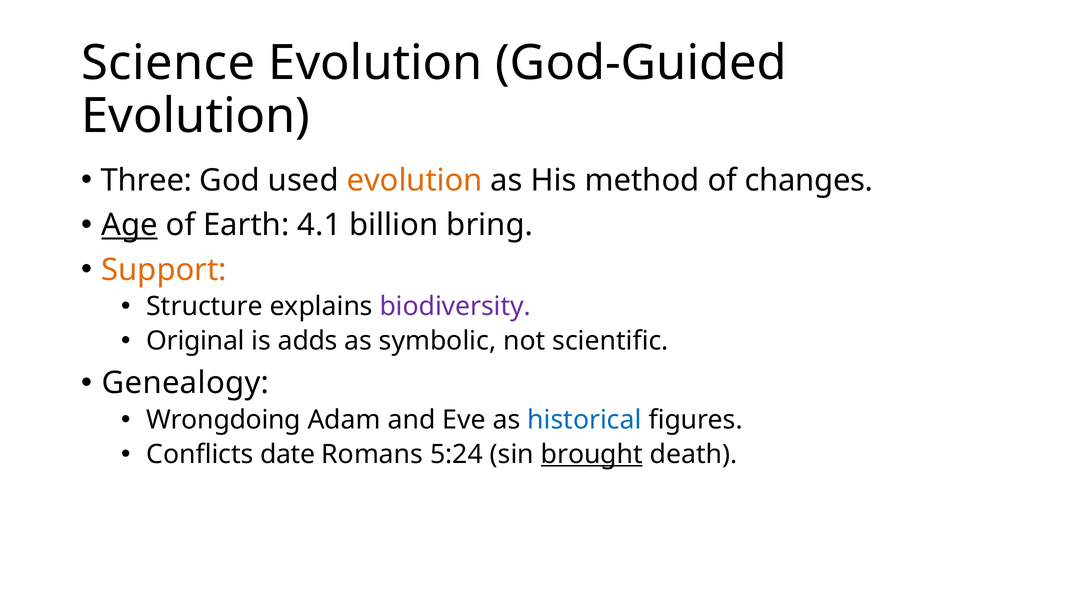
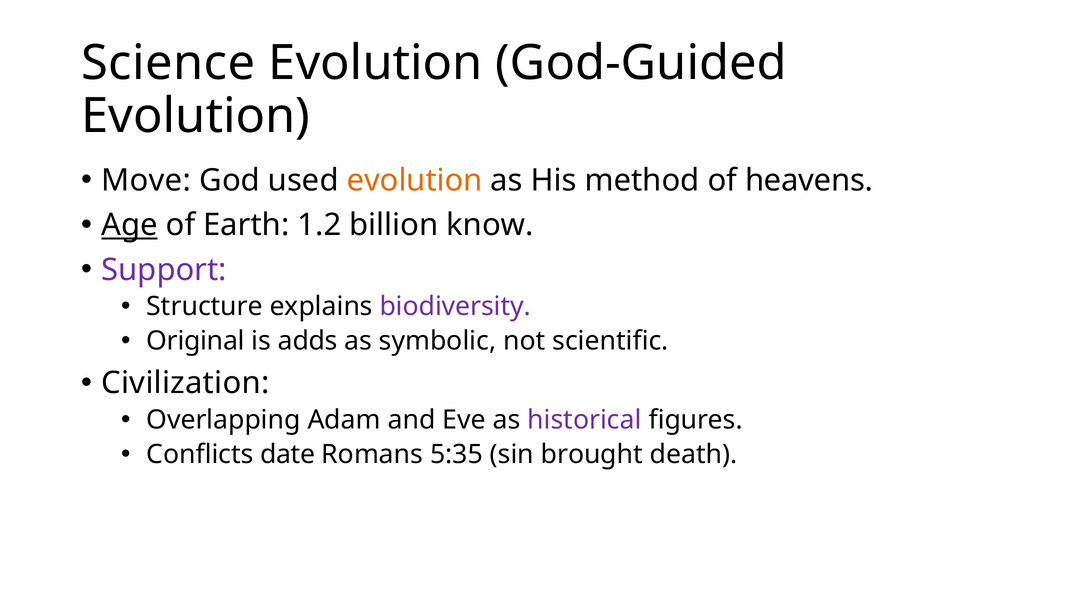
Three: Three -> Move
changes: changes -> heavens
4.1: 4.1 -> 1.2
bring: bring -> know
Support colour: orange -> purple
Genealogy: Genealogy -> Civilization
Wrongdoing: Wrongdoing -> Overlapping
historical colour: blue -> purple
5:24: 5:24 -> 5:35
brought underline: present -> none
